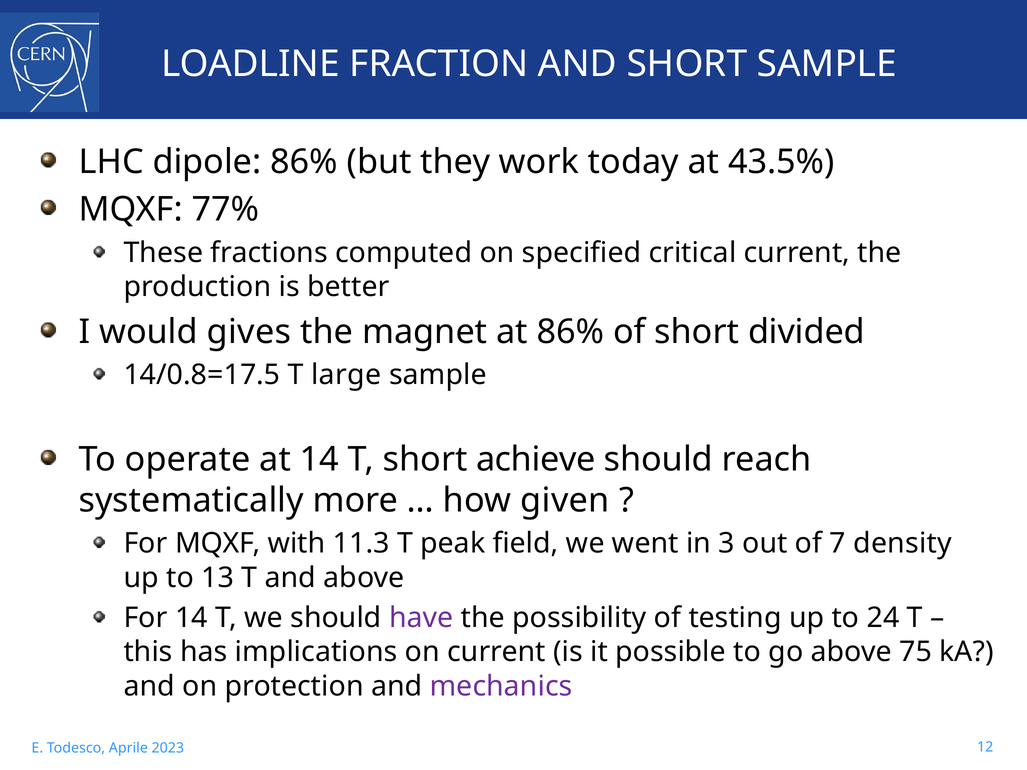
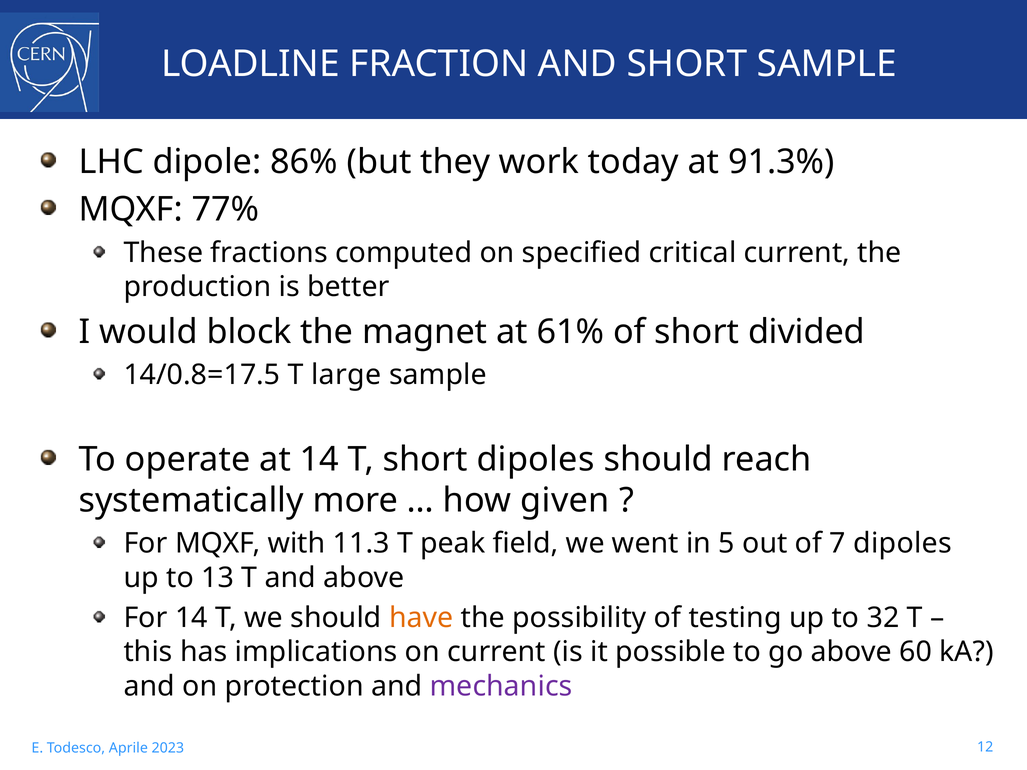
43.5%: 43.5% -> 91.3%
gives: gives -> block
at 86%: 86% -> 61%
short achieve: achieve -> dipoles
3: 3 -> 5
7 density: density -> dipoles
have colour: purple -> orange
24: 24 -> 32
75: 75 -> 60
